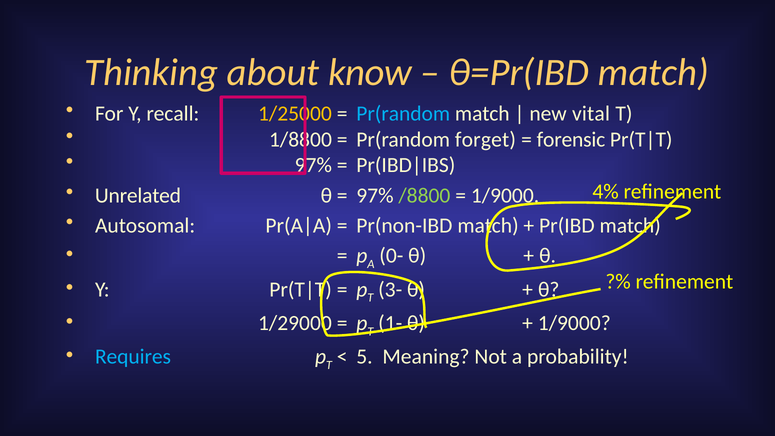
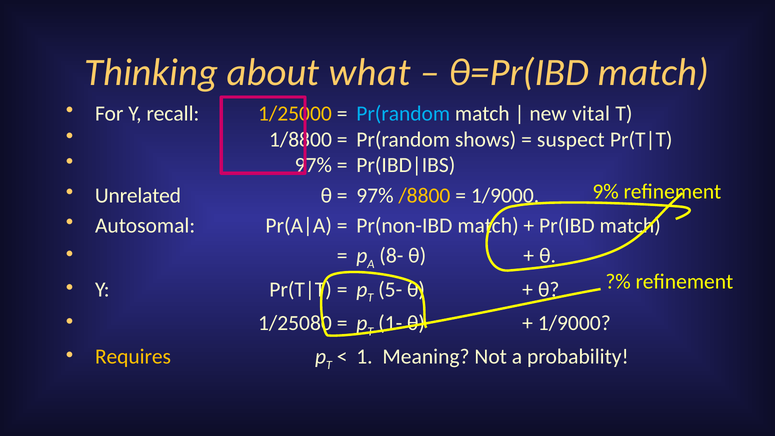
know: know -> what
forget: forget -> shows
forensic: forensic -> suspect
4%: 4% -> 9%
/8800 colour: light green -> yellow
0-: 0- -> 8-
3-: 3- -> 5-
1/29000: 1/29000 -> 1/25080
Requires colour: light blue -> yellow
5: 5 -> 1
